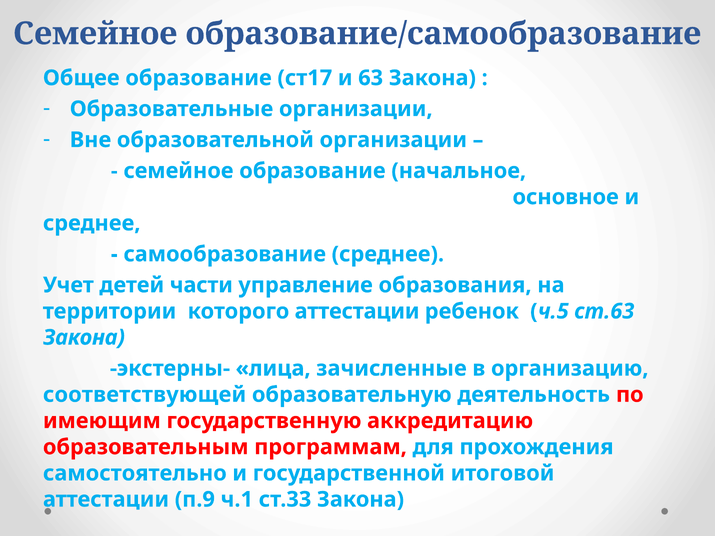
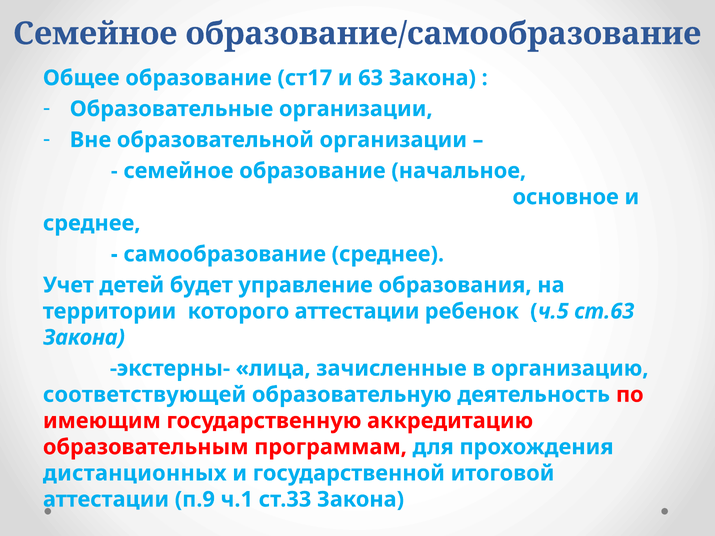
части: части -> будет
самостоятельно: самостоятельно -> дистанционных
